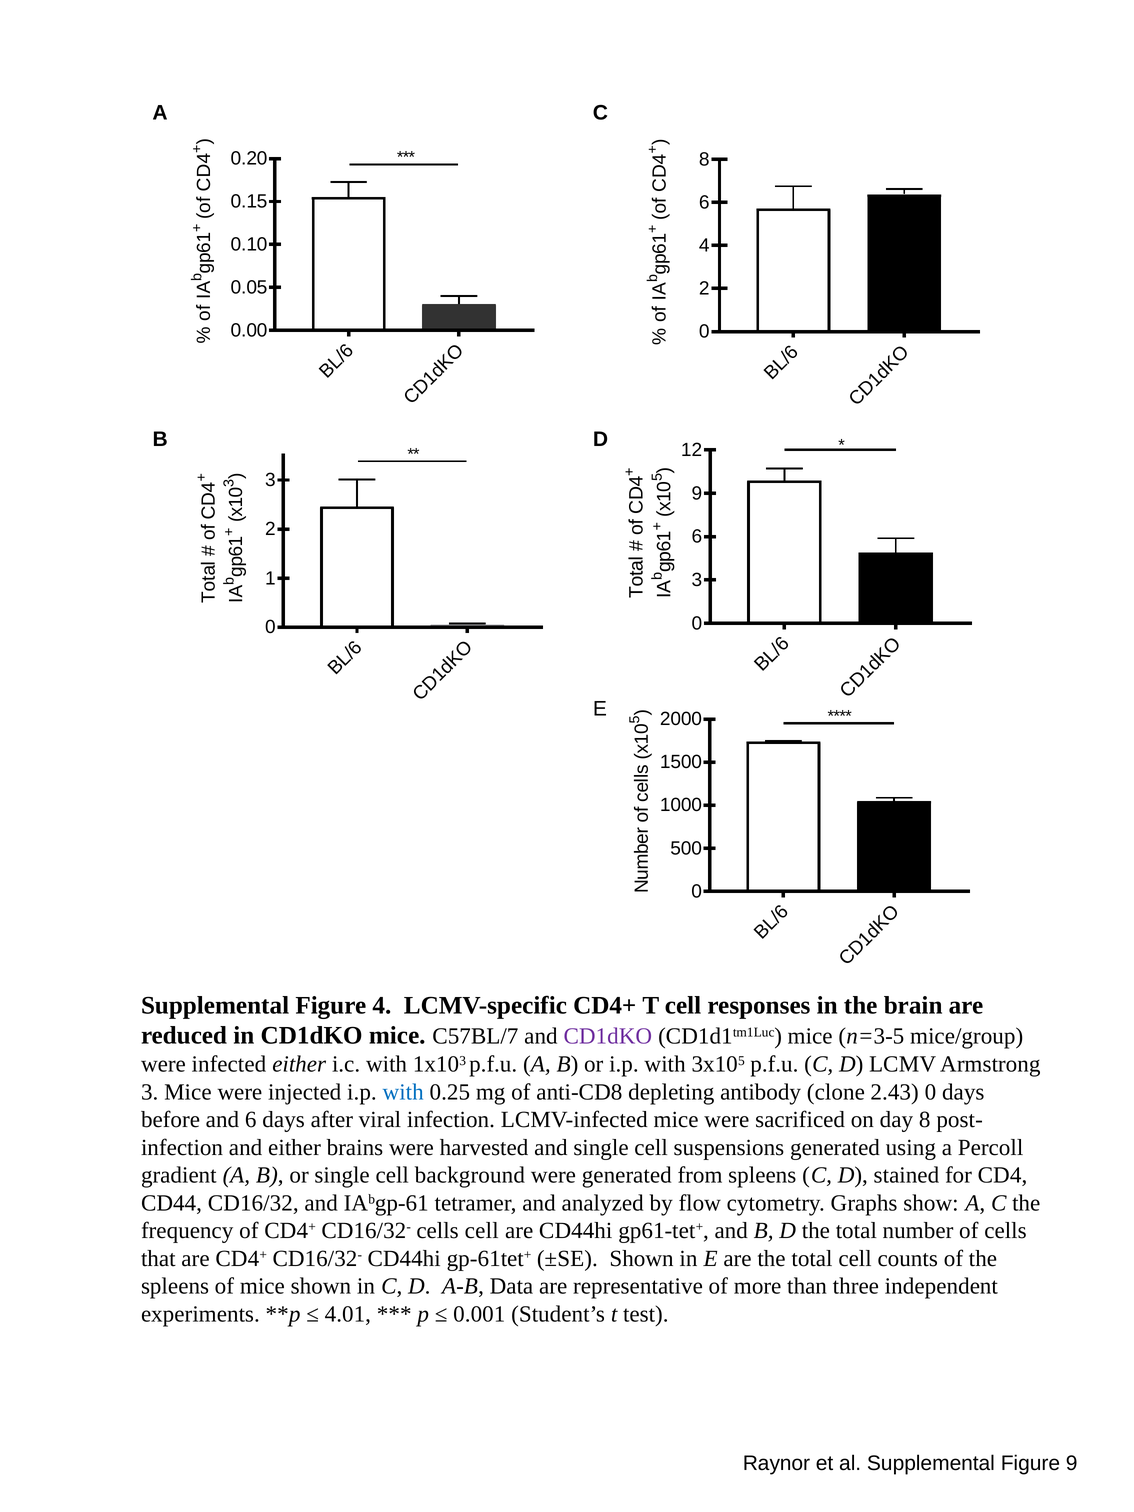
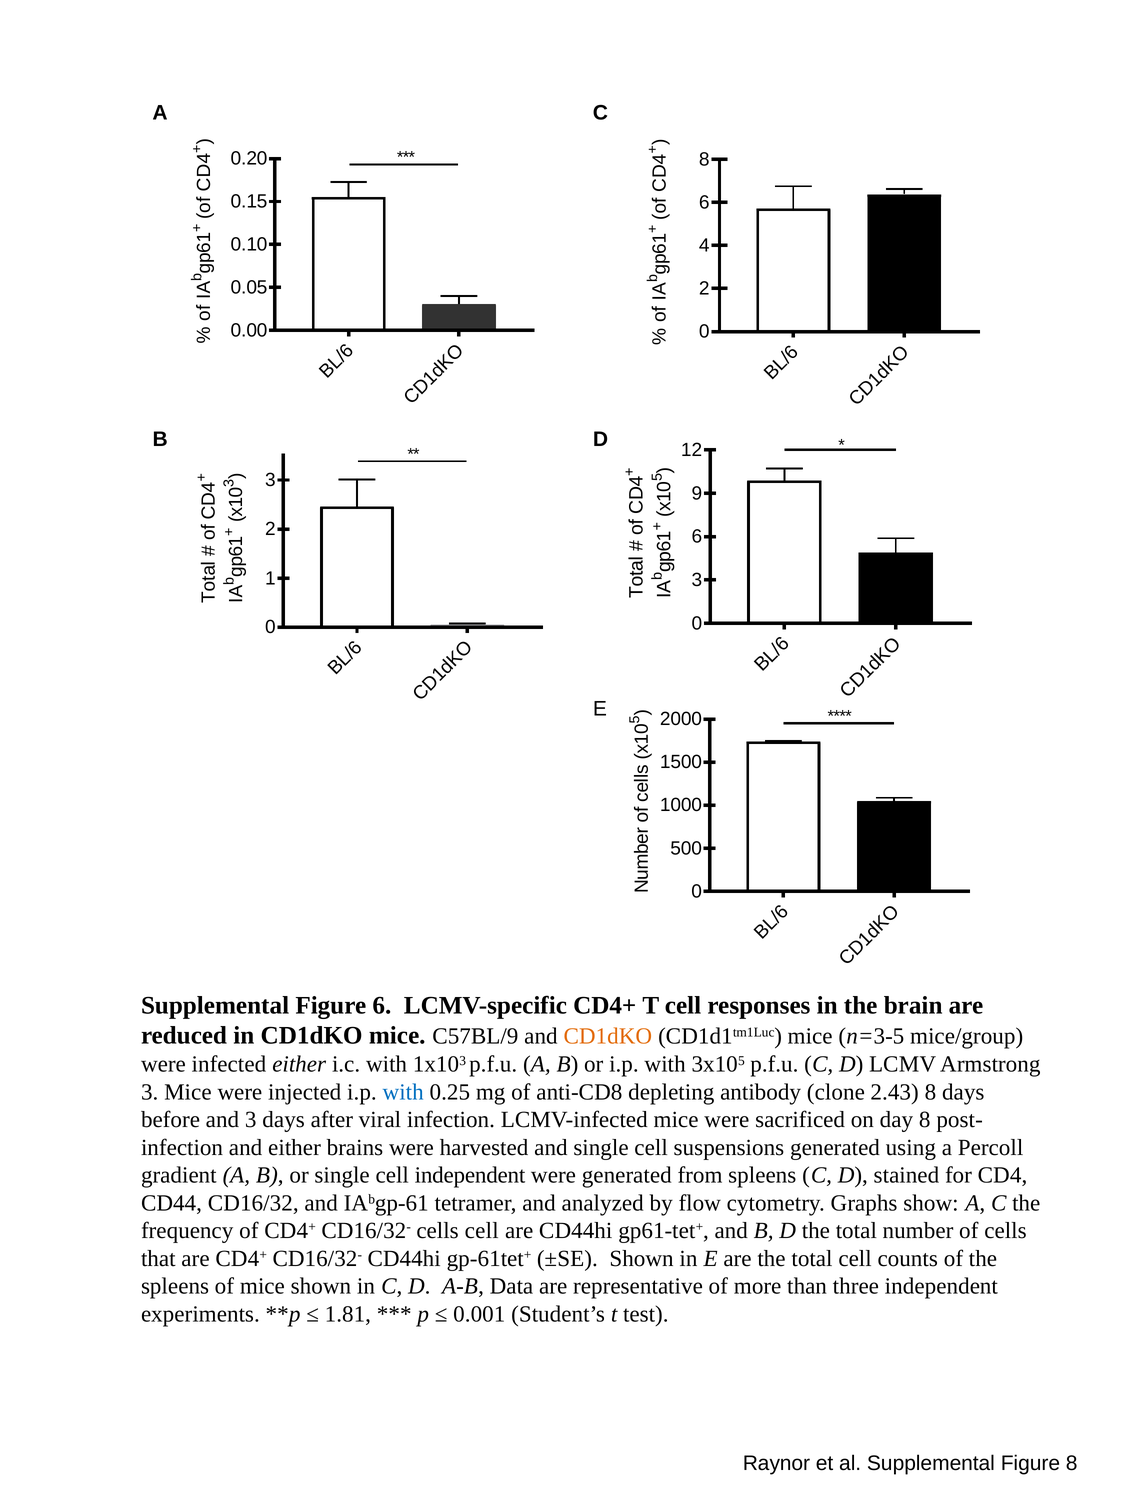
Figure 4: 4 -> 6
C57BL/7: C57BL/7 -> C57BL/9
CD1dKO at (608, 1036) colour: purple -> orange
2.43 0: 0 -> 8
and 6: 6 -> 3
cell background: background -> independent
4.01: 4.01 -> 1.81
Figure 9: 9 -> 8
